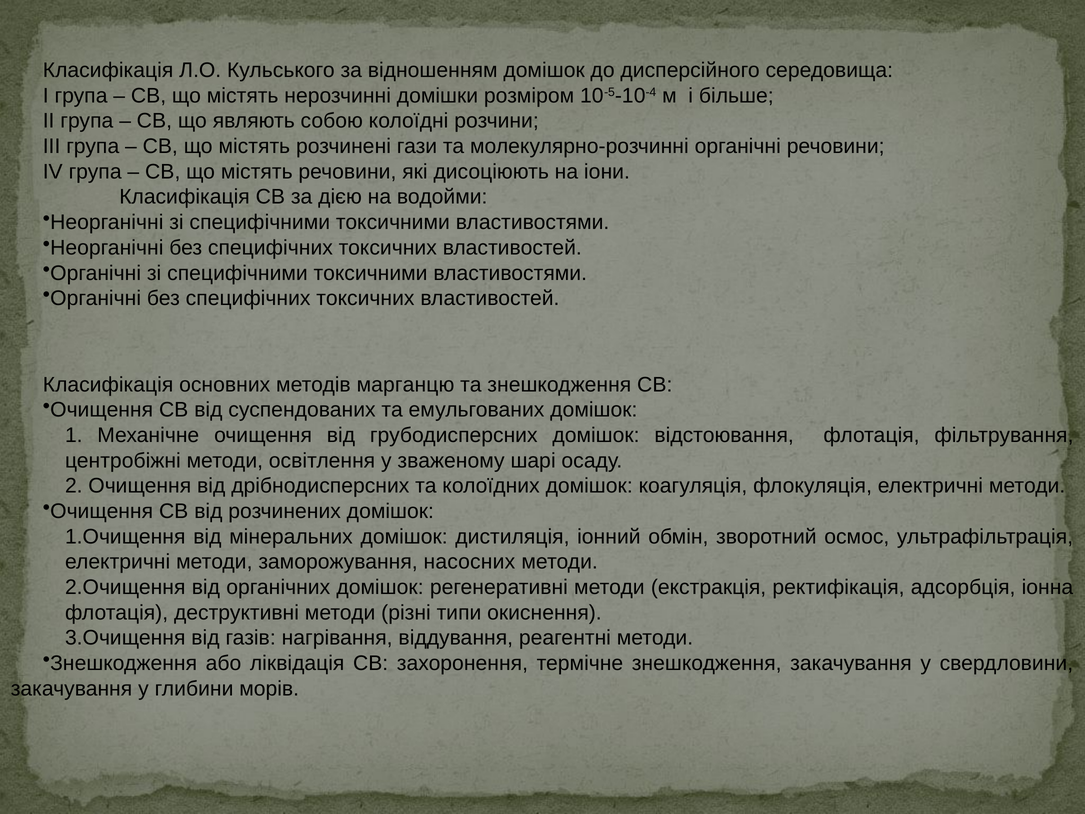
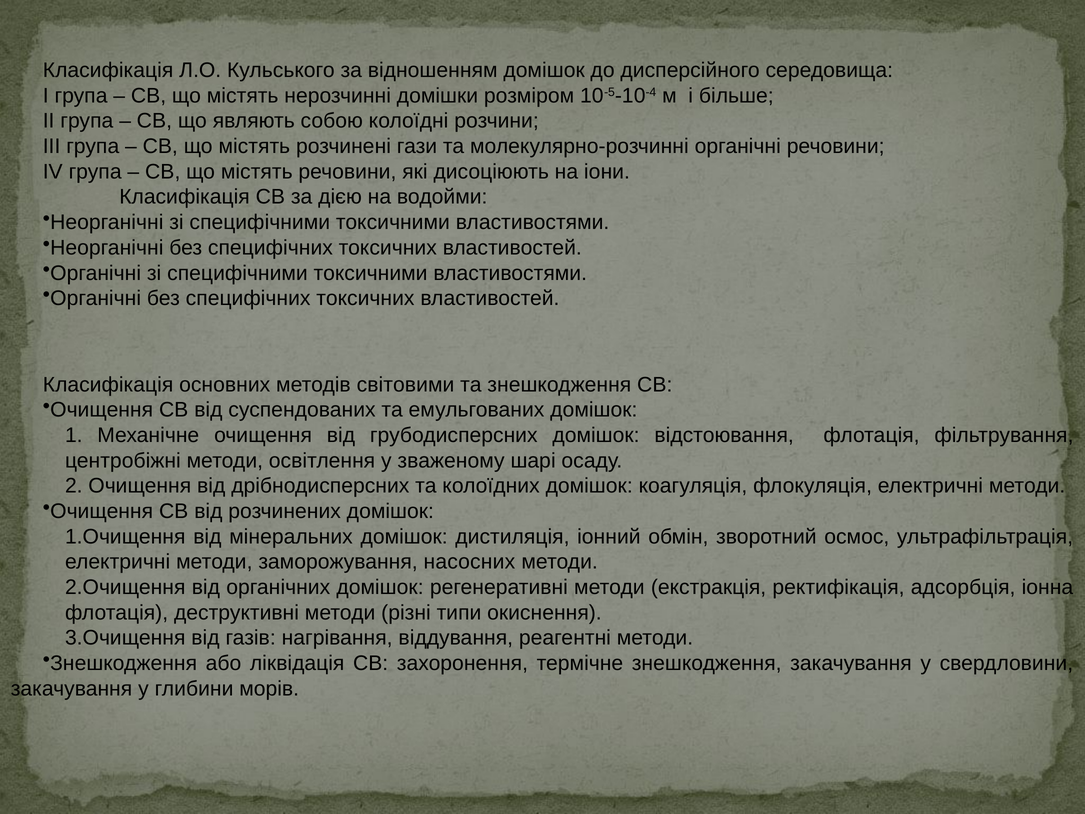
марганцю: марганцю -> світовими
